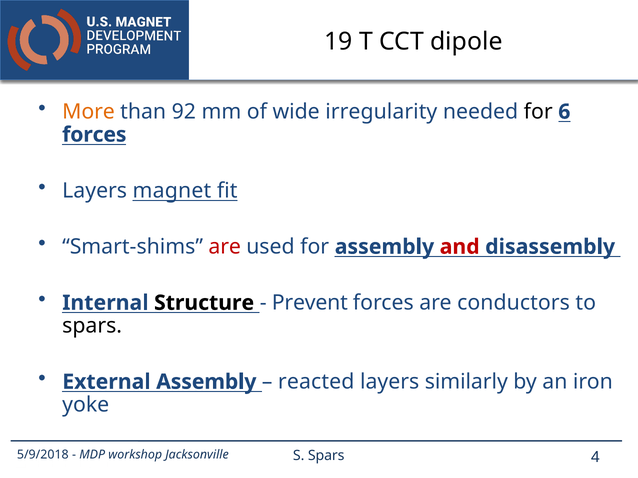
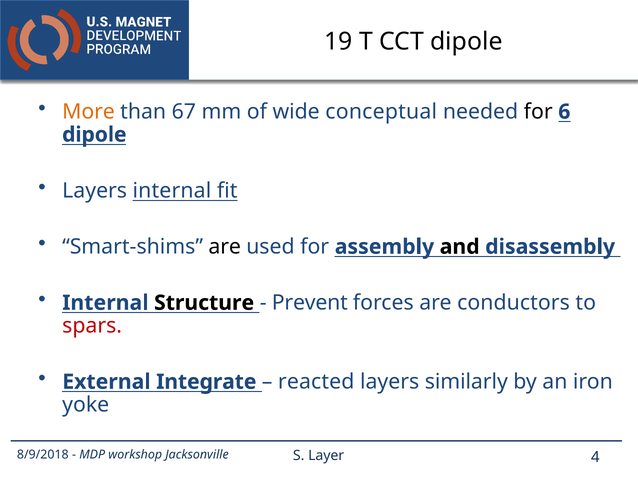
92: 92 -> 67
irregularity: irregularity -> conceptual
forces at (94, 135): forces -> dipole
Layers magnet: magnet -> internal
are at (225, 247) colour: red -> black
and colour: red -> black
spars at (92, 326) colour: black -> red
External Assembly: Assembly -> Integrate
5/9/2018: 5/9/2018 -> 8/9/2018
S Spars: Spars -> Layer
